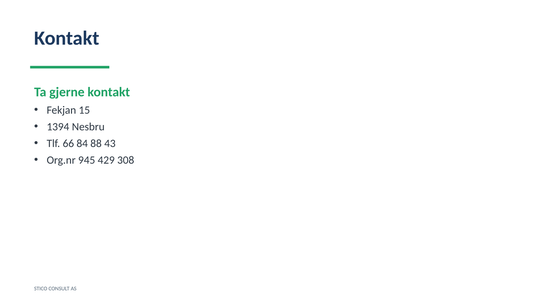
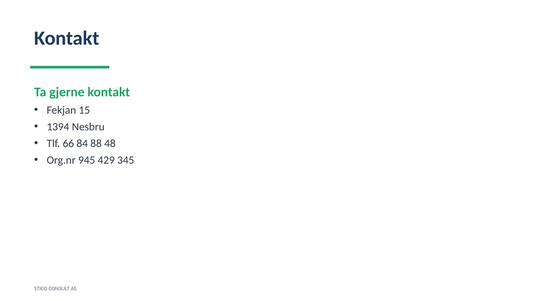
43: 43 -> 48
308: 308 -> 345
